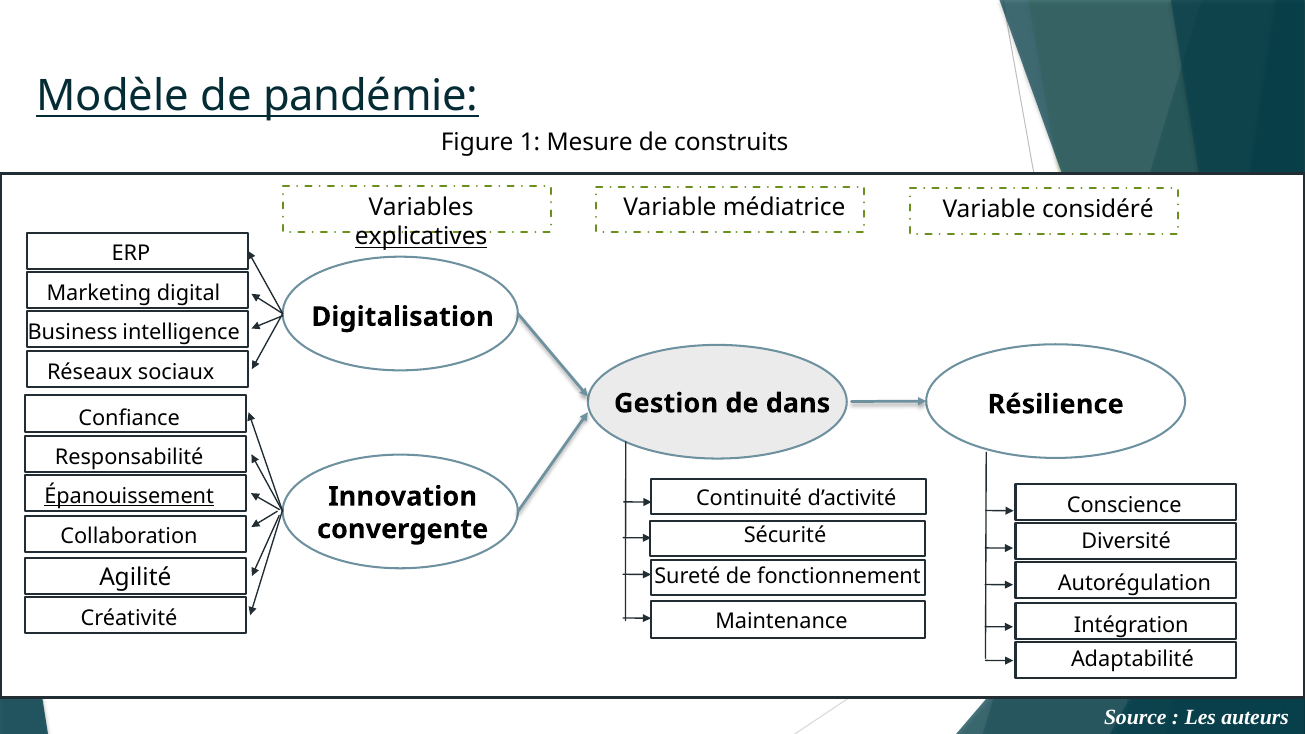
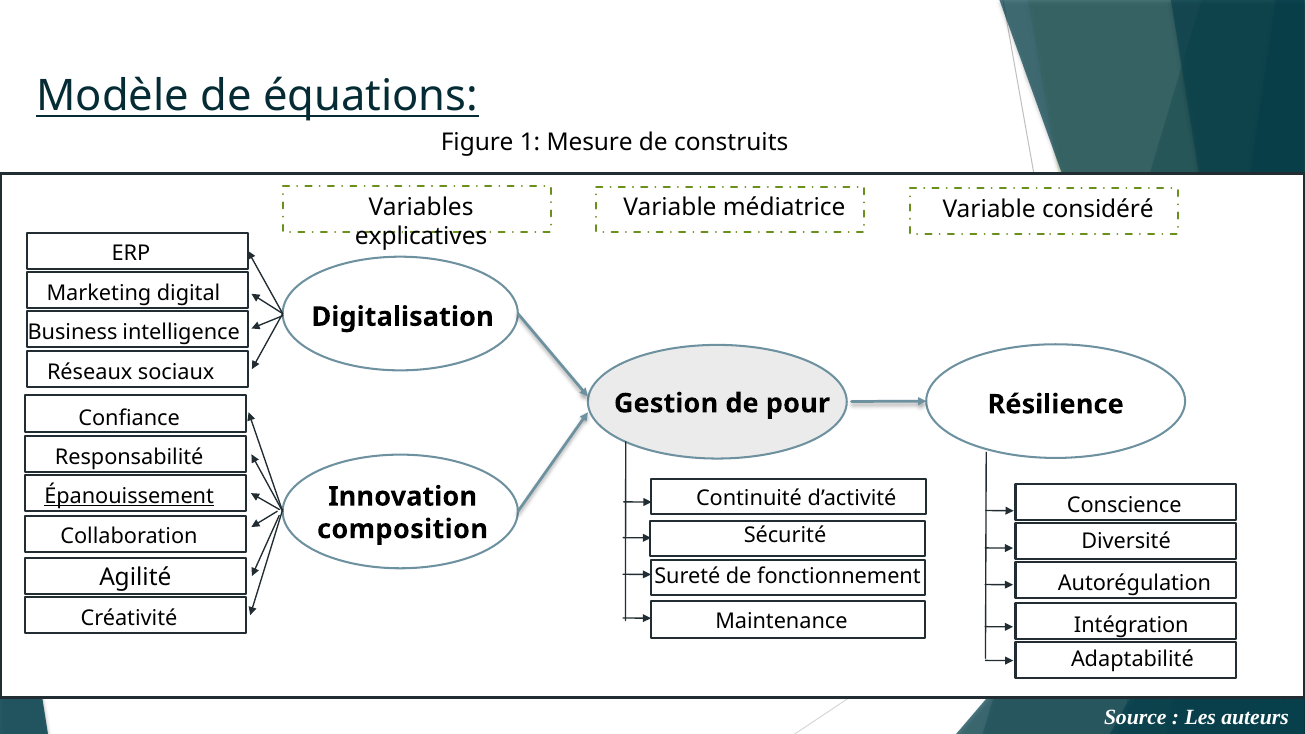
pandémie: pandémie -> équations
explicatives underline: present -> none
dans: dans -> pour
convergente: convergente -> composition
